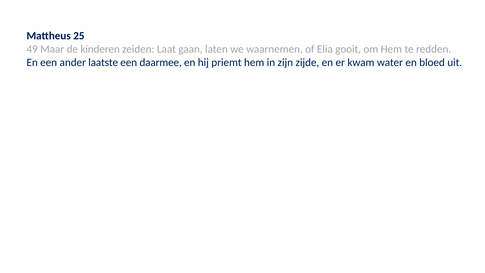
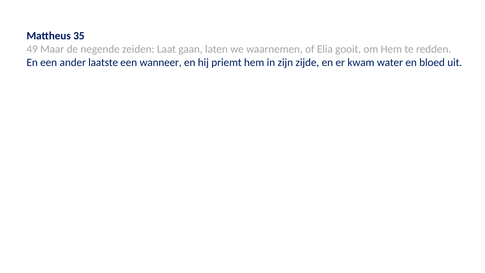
25: 25 -> 35
kinderen: kinderen -> negende
daarmee: daarmee -> wanneer
